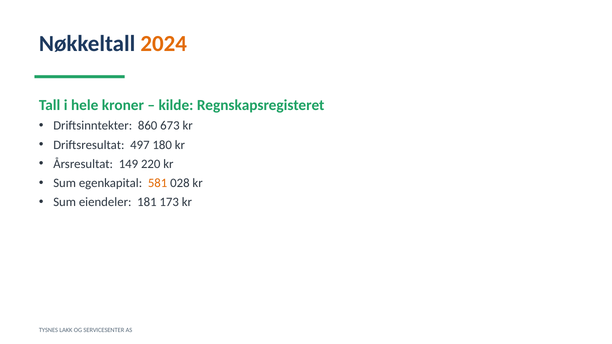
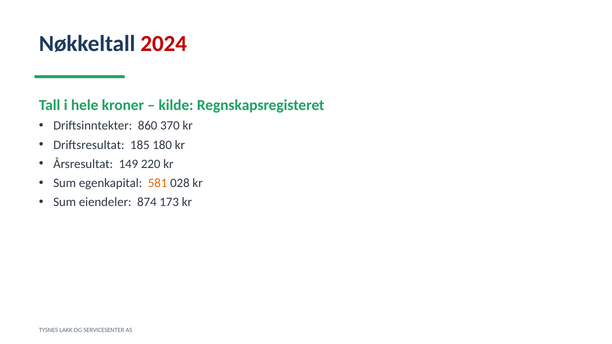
2024 colour: orange -> red
673: 673 -> 370
497: 497 -> 185
181: 181 -> 874
